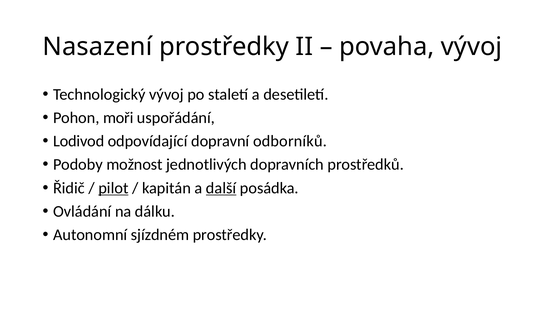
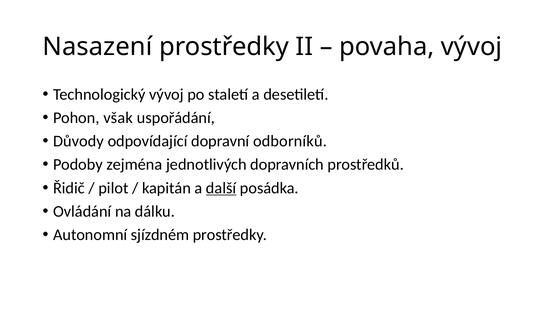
moři: moři -> však
Lodivod: Lodivod -> Důvody
možnost: možnost -> zejména
pilot underline: present -> none
